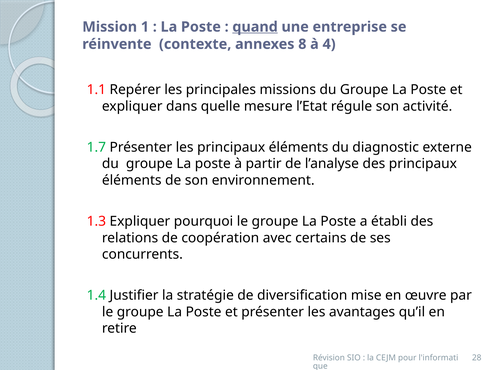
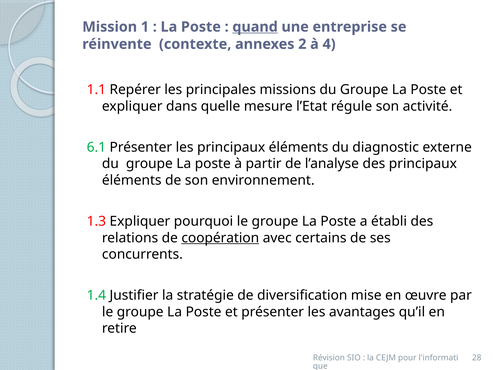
8: 8 -> 2
1.7: 1.7 -> 6.1
coopération underline: none -> present
